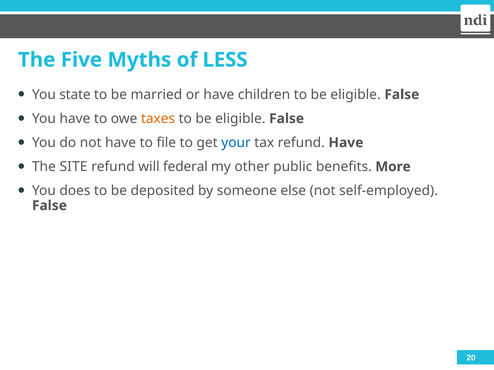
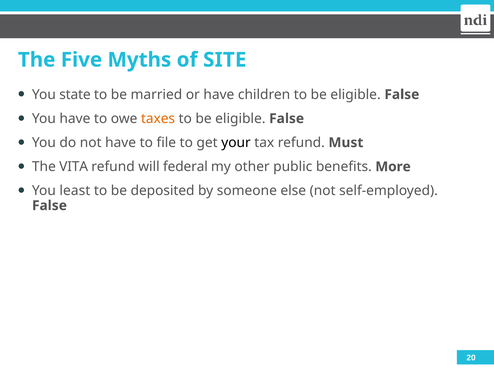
LESS: LESS -> SITE
your colour: blue -> black
refund Have: Have -> Must
SITE: SITE -> VITA
does: does -> least
